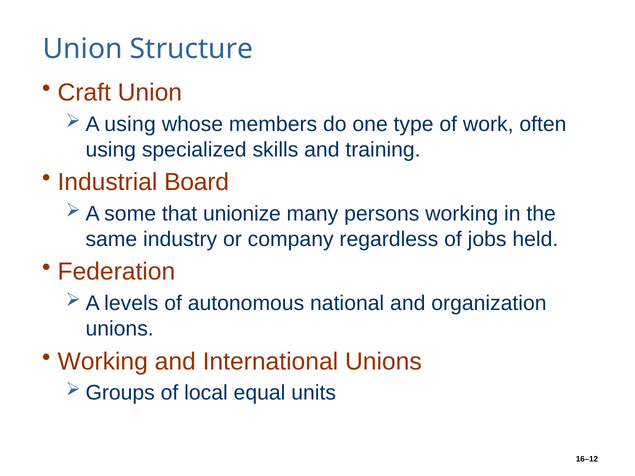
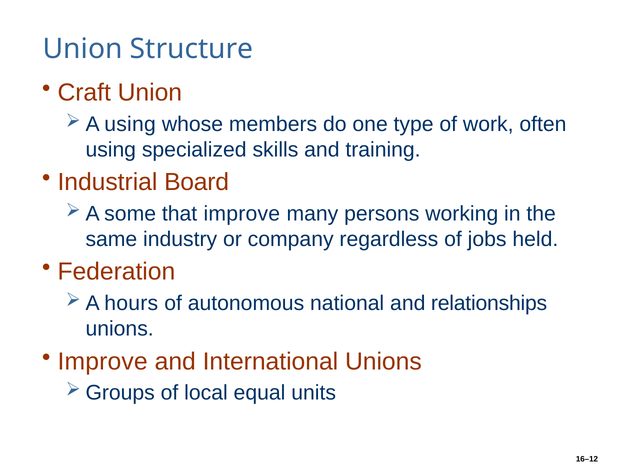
that unionize: unionize -> improve
levels: levels -> hours
organization: organization -> relationships
Working at (103, 362): Working -> Improve
